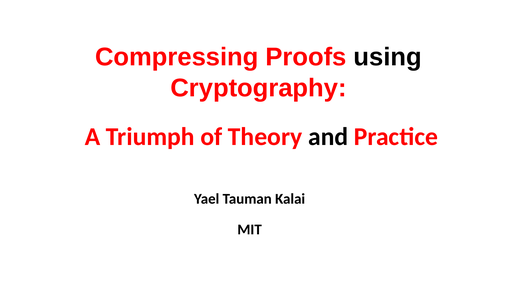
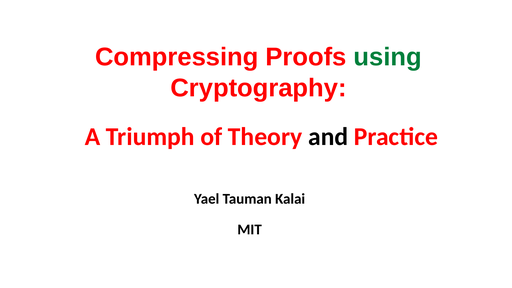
using colour: black -> green
